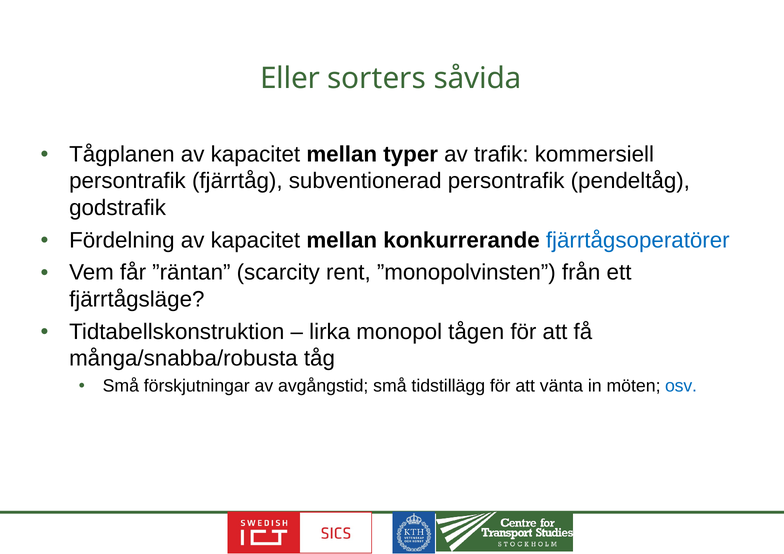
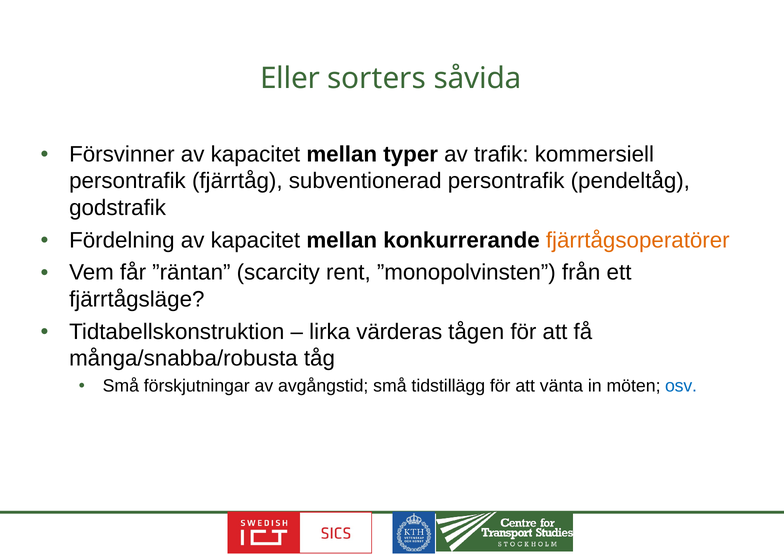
Tågplanen: Tågplanen -> Försvinner
fjärrtågsoperatörer colour: blue -> orange
monopol: monopol -> värderas
